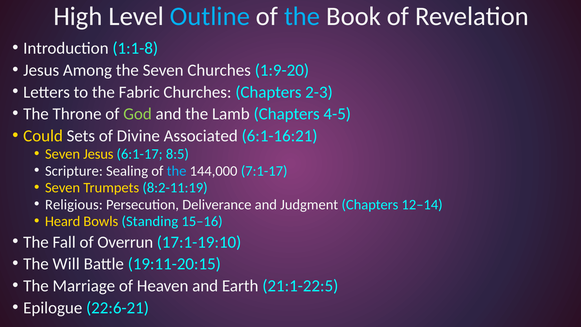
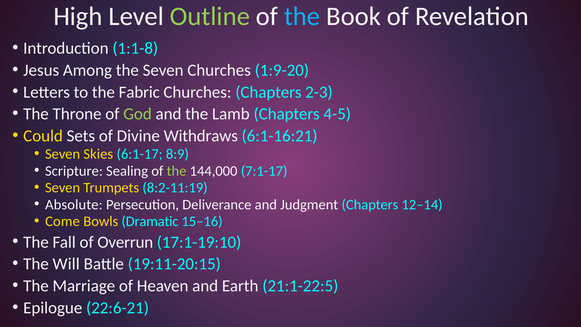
Outline colour: light blue -> light green
Associated: Associated -> Withdraws
Seven Jesus: Jesus -> Skies
8:5: 8:5 -> 8:9
the at (177, 171) colour: light blue -> light green
Religious: Religious -> Absolute
Heard: Heard -> Come
Standing: Standing -> Dramatic
